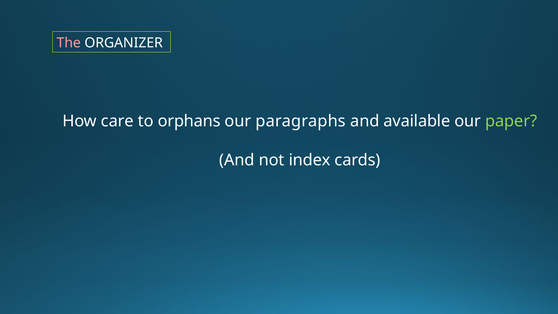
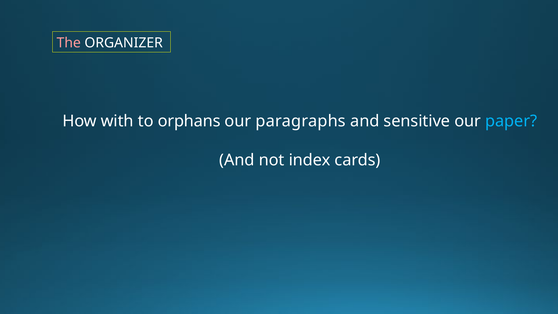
care: care -> with
available: available -> sensitive
paper colour: light green -> light blue
